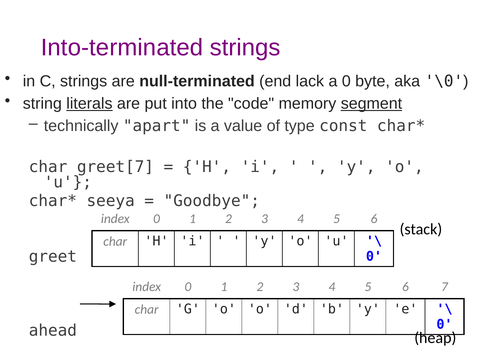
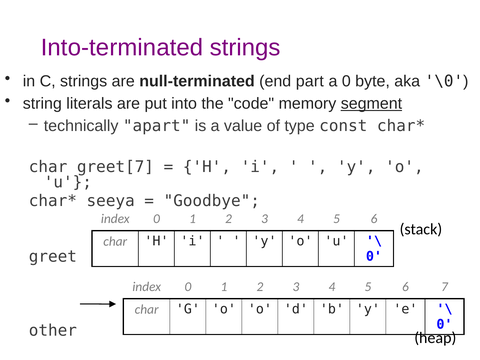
lack: lack -> part
literals underline: present -> none
ahead: ahead -> other
